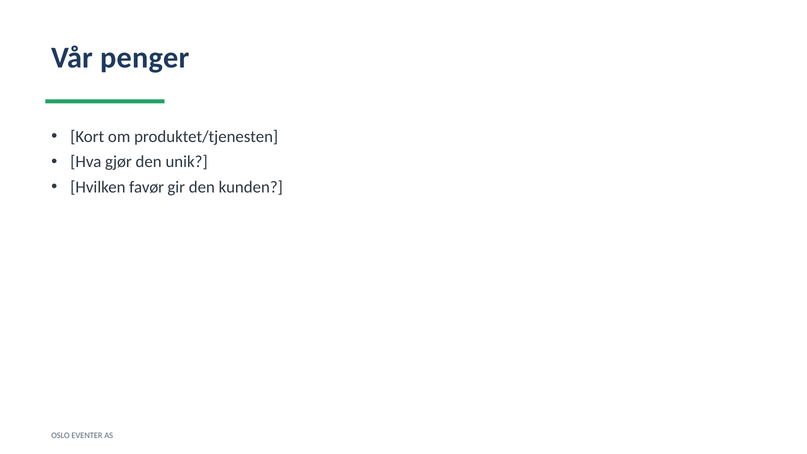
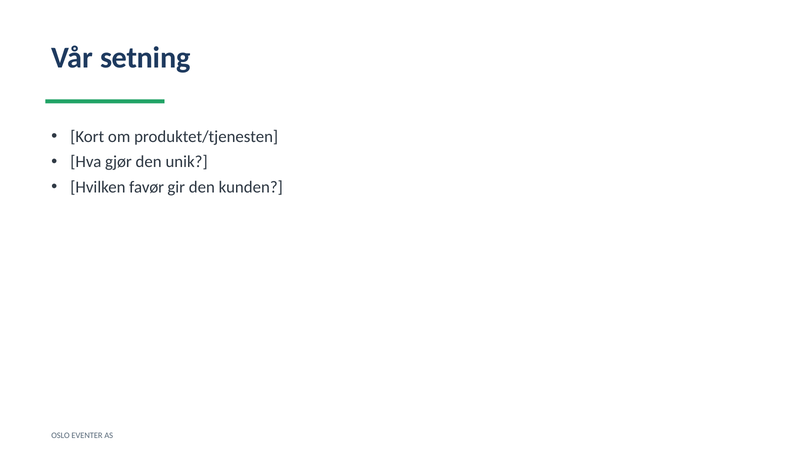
penger: penger -> setning
